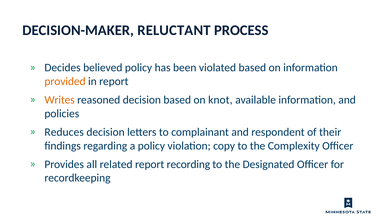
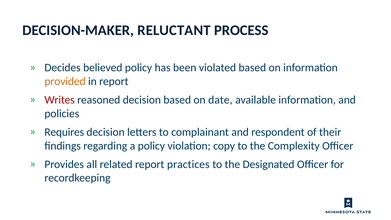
Writes colour: orange -> red
knot: knot -> date
Reduces: Reduces -> Requires
recording: recording -> practices
